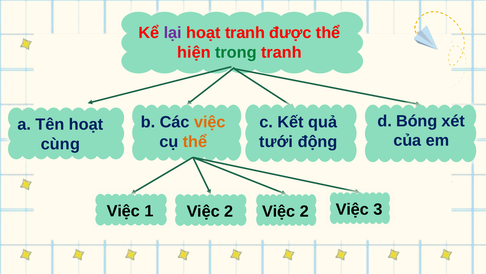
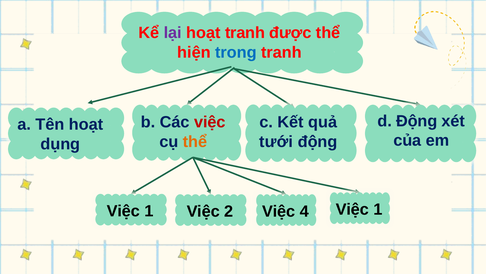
trong colour: green -> blue
d Bóng: Bóng -> Động
việc at (210, 122) colour: orange -> red
cùng: cùng -> dụng
2 Việc 2: 2 -> 4
3 at (378, 209): 3 -> 1
